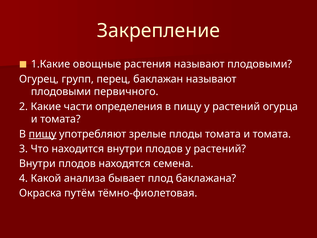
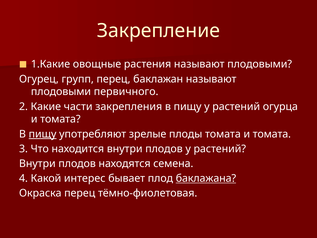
определения: определения -> закрепления
анализа: анализа -> интерес
баклажана underline: none -> present
Окраска путём: путём -> перец
